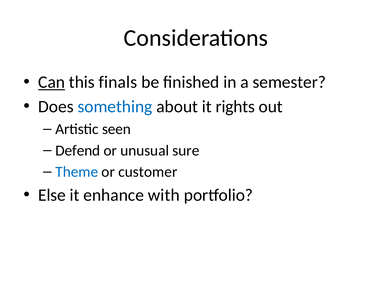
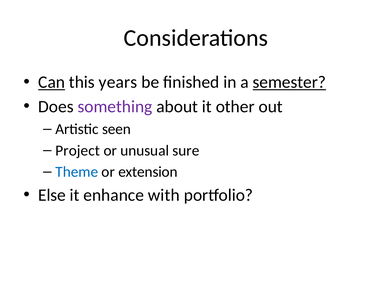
finals: finals -> years
semester underline: none -> present
something colour: blue -> purple
rights: rights -> other
Defend: Defend -> Project
customer: customer -> extension
